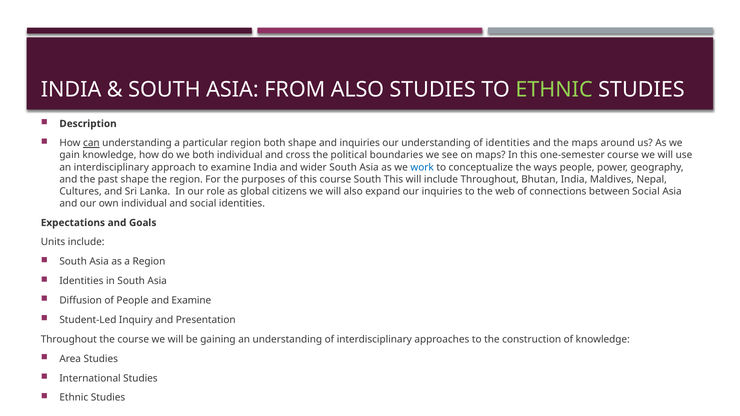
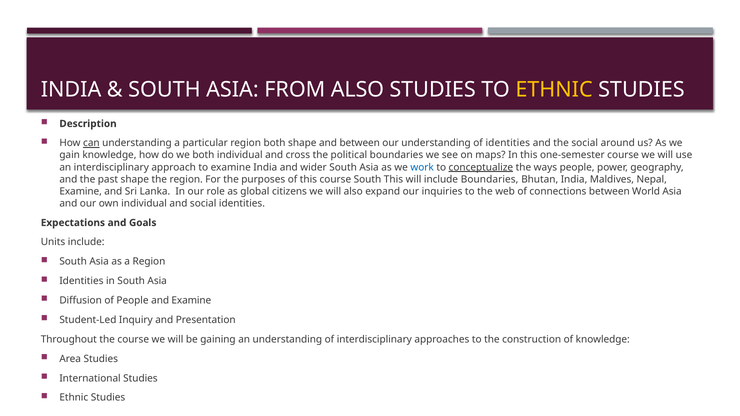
ETHNIC at (554, 90) colour: light green -> yellow
and inquiries: inquiries -> between
the maps: maps -> social
conceptualize underline: none -> present
include Throughout: Throughout -> Boundaries
Cultures at (81, 191): Cultures -> Examine
between Social: Social -> World
